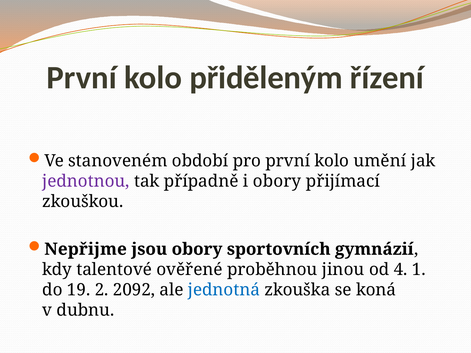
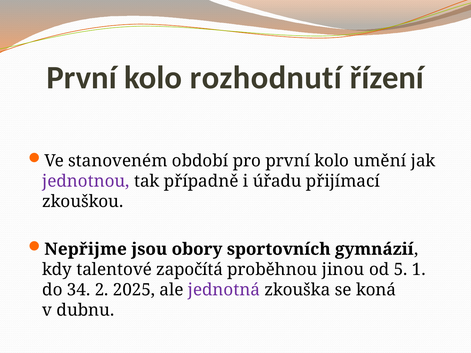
přiděleným: přiděleným -> rozhodnutí
i obory: obory -> úřadu
ověřené: ověřené -> započítá
4: 4 -> 5
19: 19 -> 34
2092: 2092 -> 2025
jednotná colour: blue -> purple
